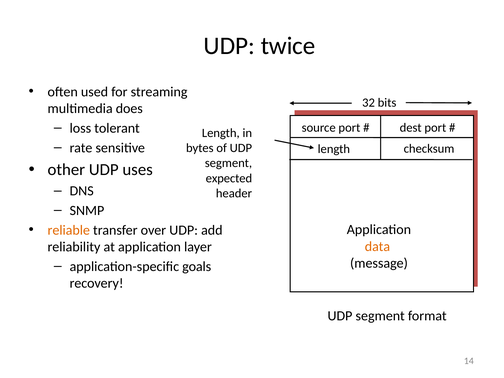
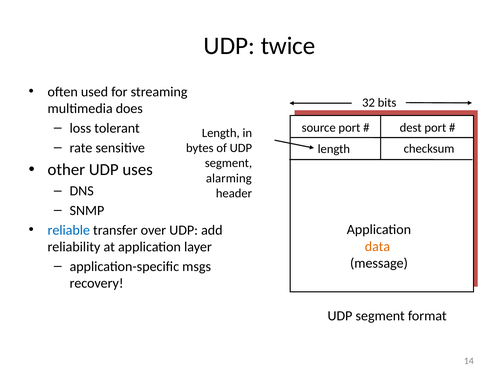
expected: expected -> alarming
reliable colour: orange -> blue
goals: goals -> msgs
